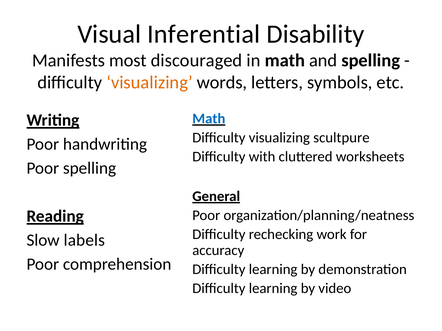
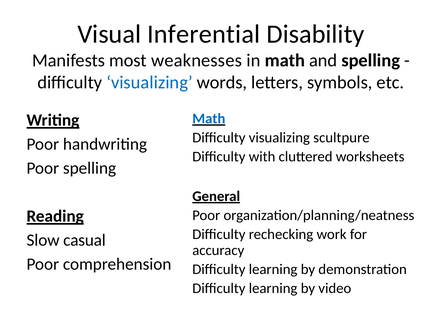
discouraged: discouraged -> weaknesses
visualizing at (150, 83) colour: orange -> blue
labels: labels -> casual
